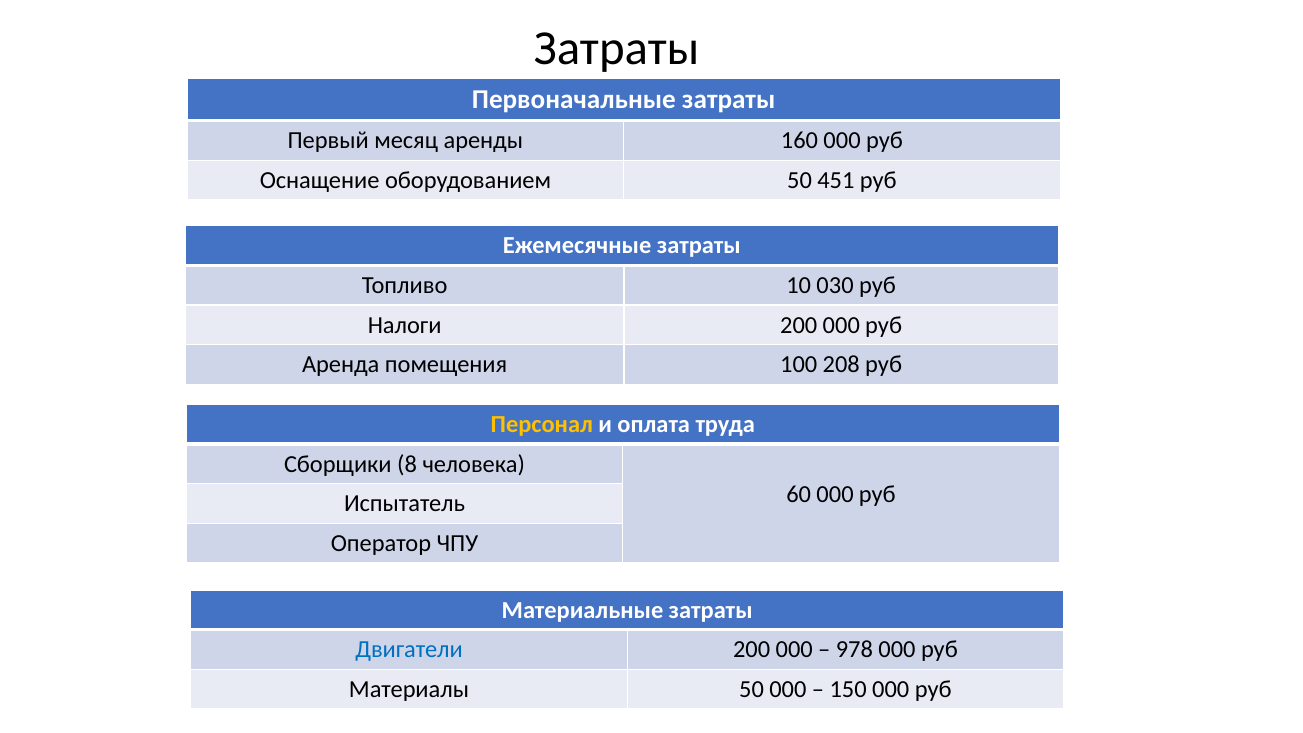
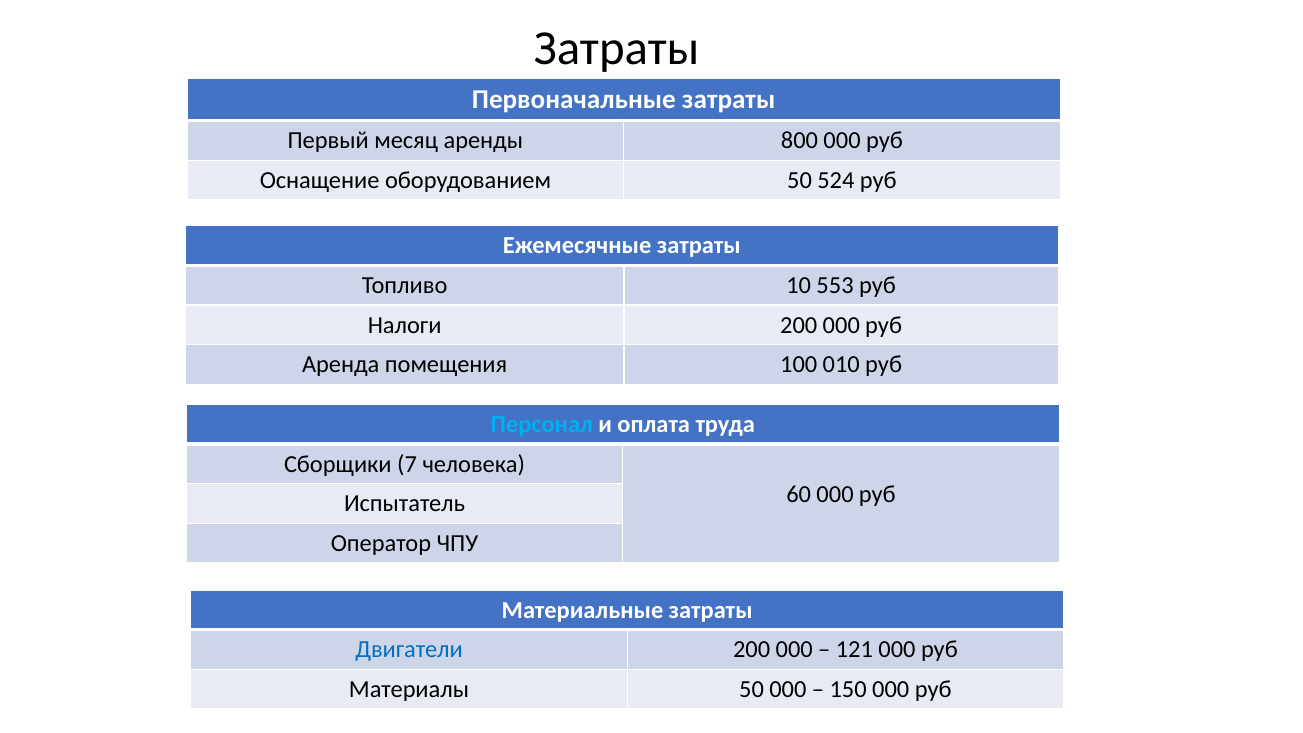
160: 160 -> 800
451: 451 -> 524
030: 030 -> 553
208: 208 -> 010
Персонал colour: yellow -> light blue
8: 8 -> 7
978: 978 -> 121
